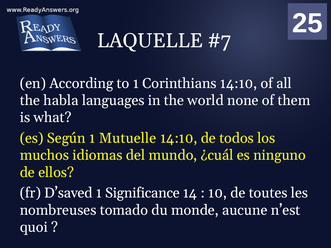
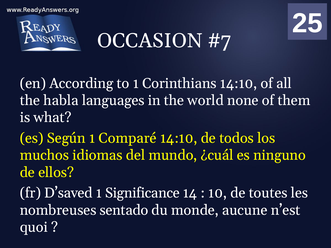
LAQUELLE: LAQUELLE -> OCCASION
Mutuelle: Mutuelle -> Comparé
tomado: tomado -> sentado
